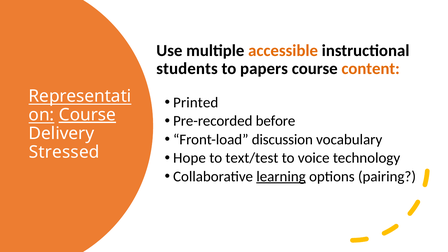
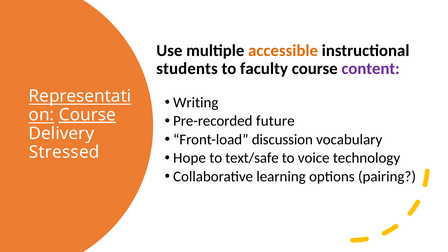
papers: papers -> faculty
content colour: orange -> purple
Printed: Printed -> Writing
before: before -> future
text/test: text/test -> text/safe
learning underline: present -> none
